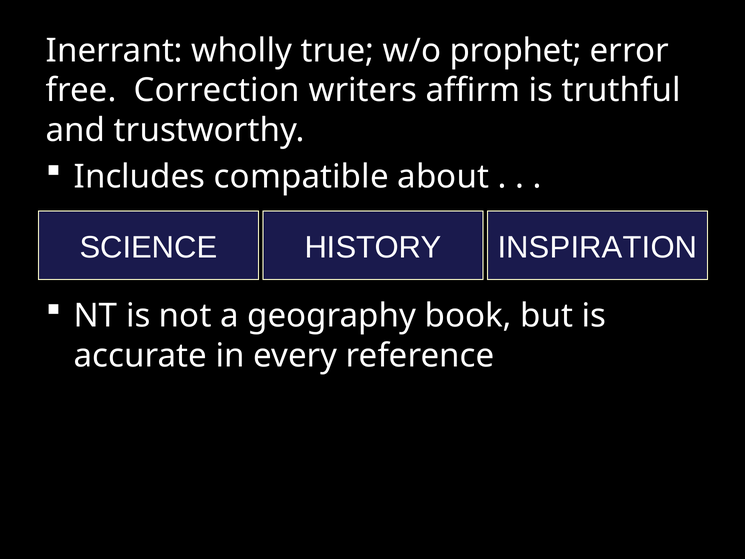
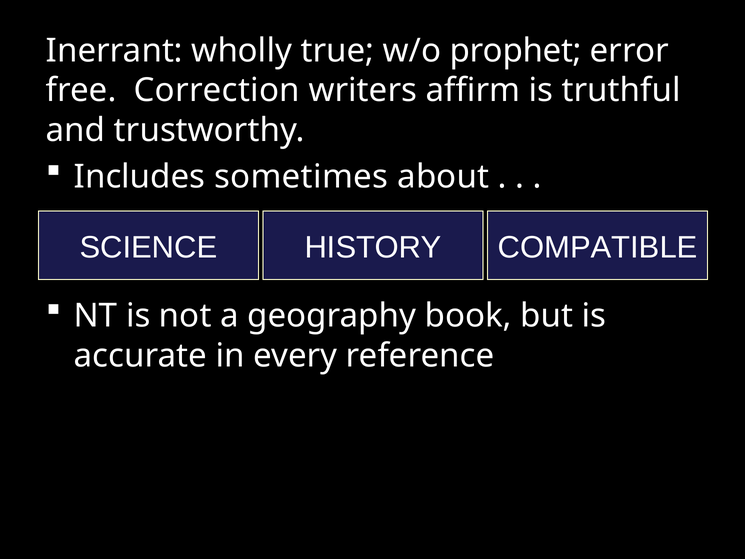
compatible: compatible -> sometimes
INSPIRATION: INSPIRATION -> COMPATIBLE
